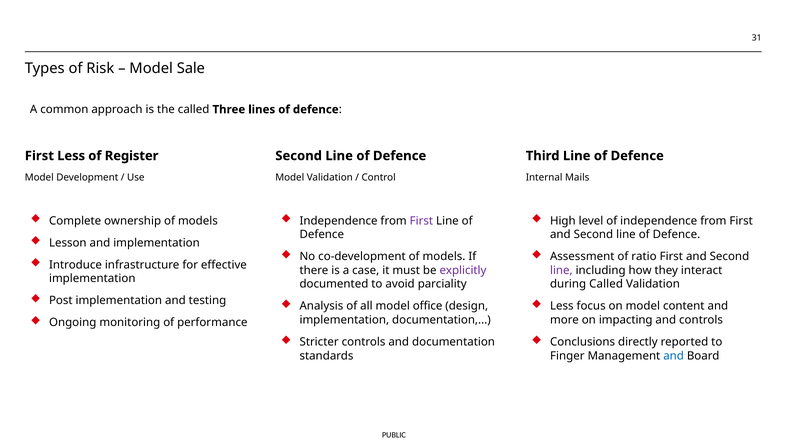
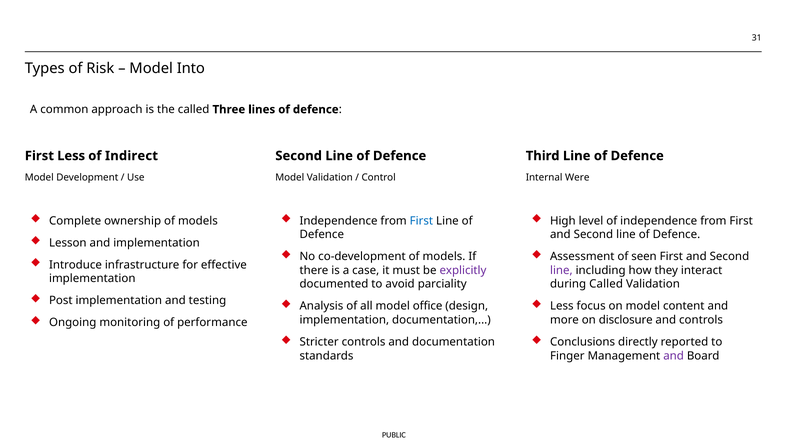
Sale: Sale -> Into
Register: Register -> Indirect
Mails: Mails -> Were
First at (421, 221) colour: purple -> blue
ratio: ratio -> seen
impacting: impacting -> disclosure
and at (674, 356) colour: blue -> purple
